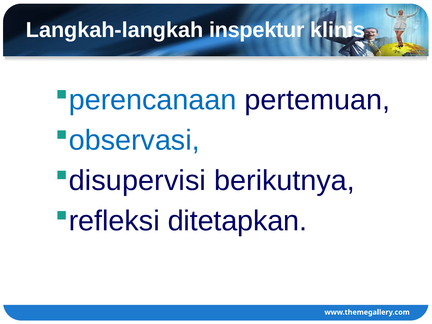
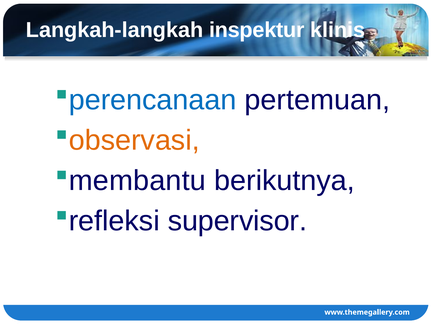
observasi colour: blue -> orange
disupervisi: disupervisi -> membantu
ditetapkan: ditetapkan -> supervisor
